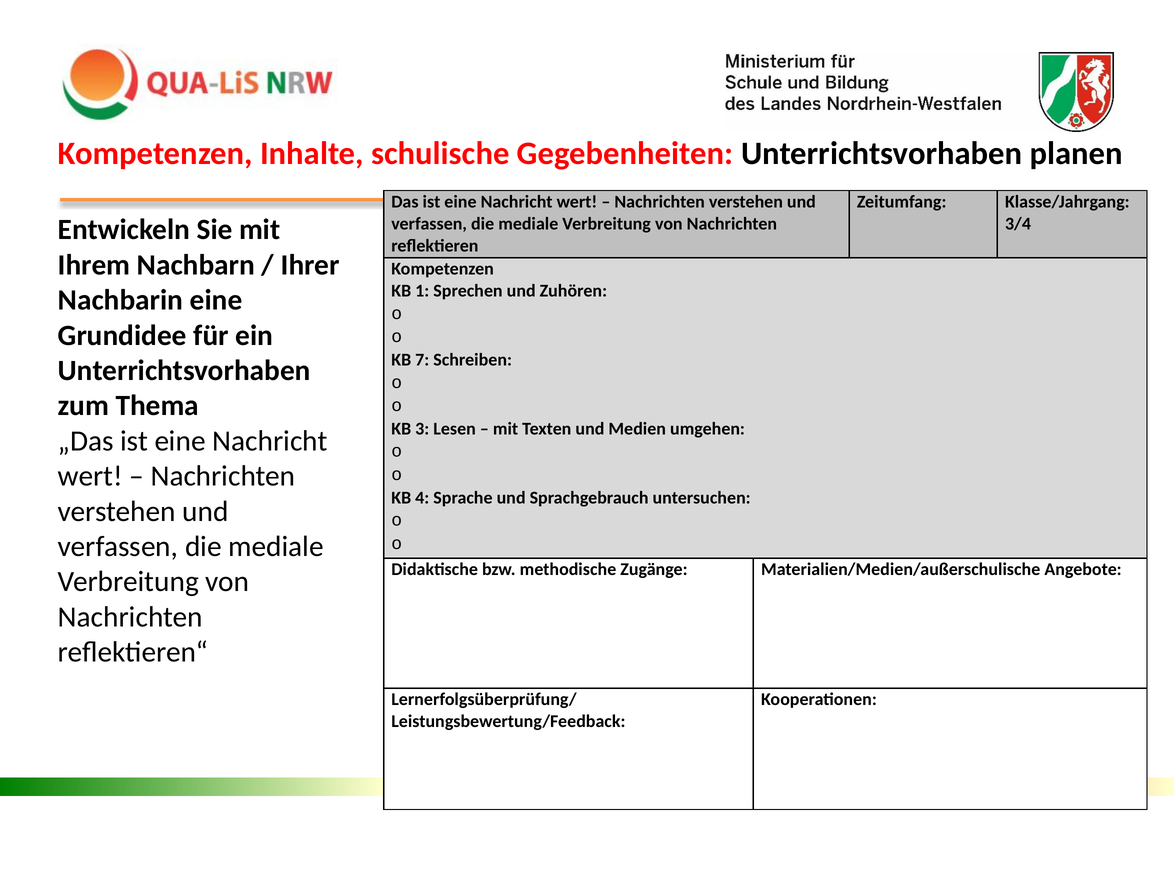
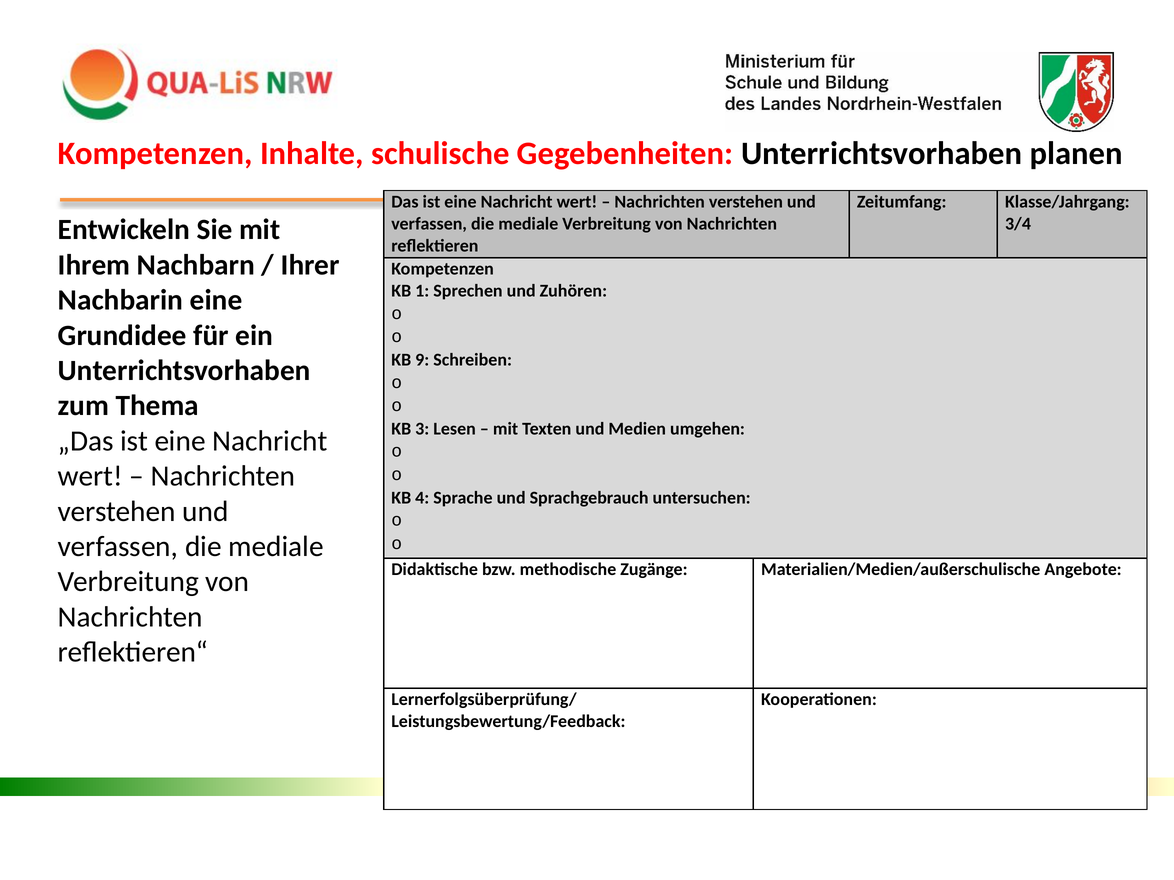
7: 7 -> 9
